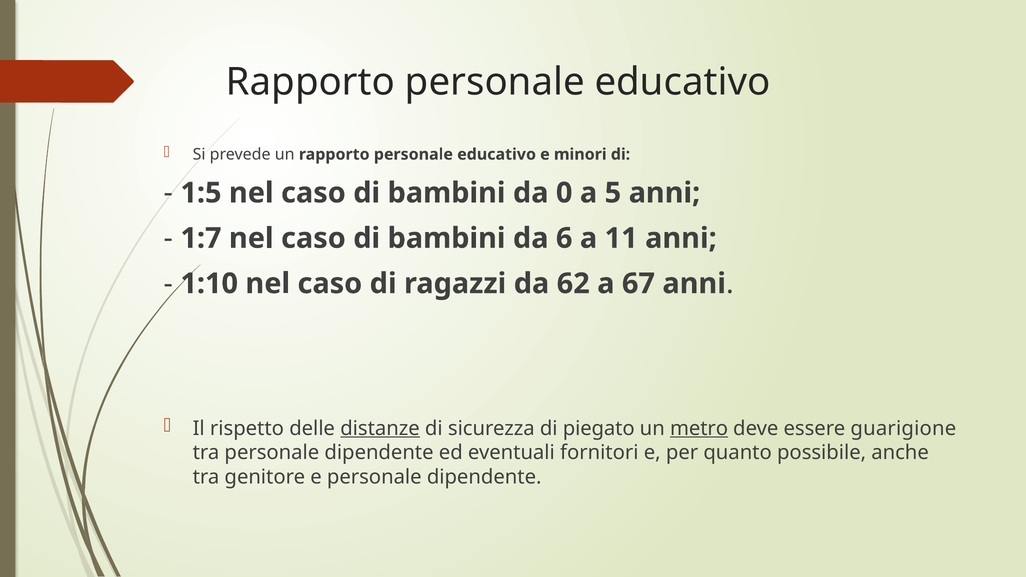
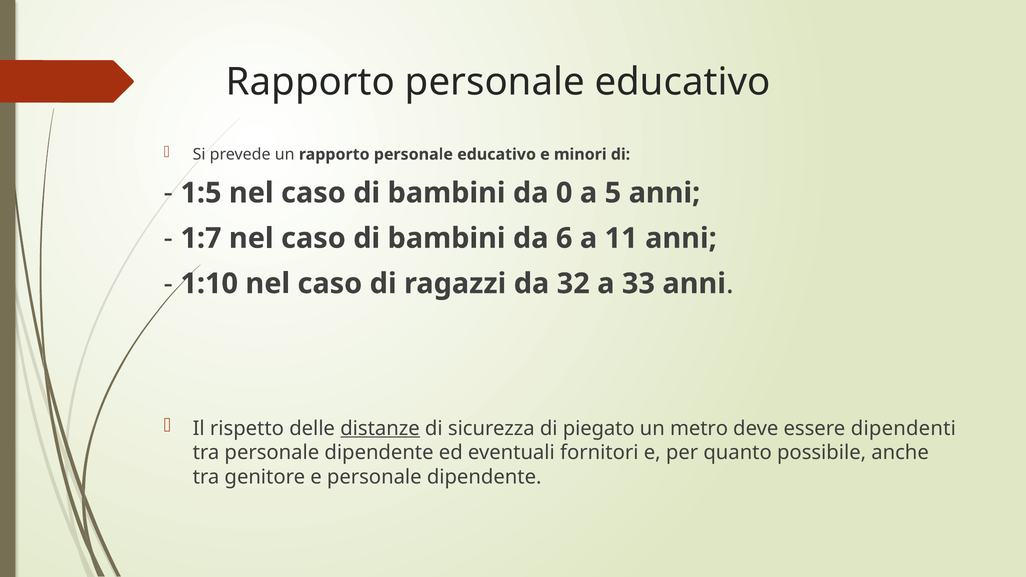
62: 62 -> 32
67: 67 -> 33
metro underline: present -> none
guarigione: guarigione -> dipendenti
